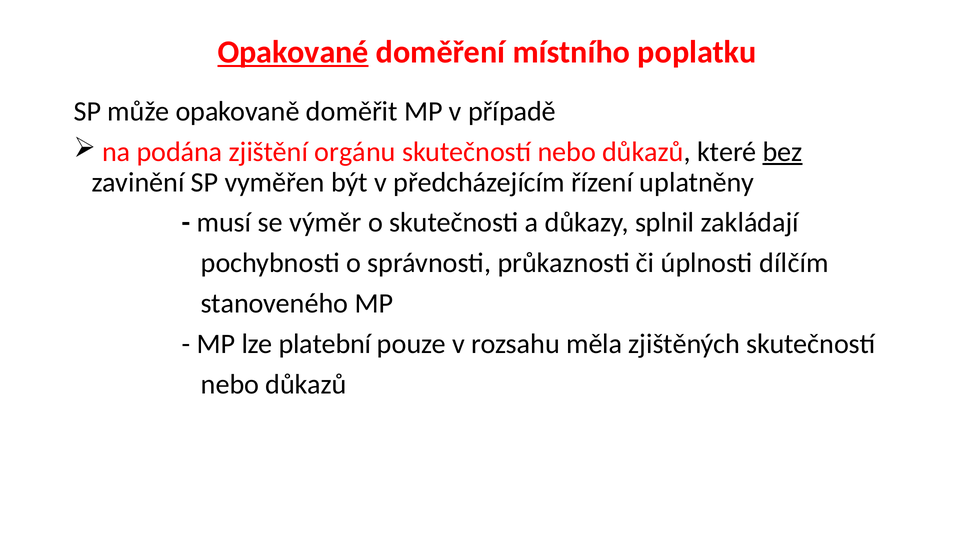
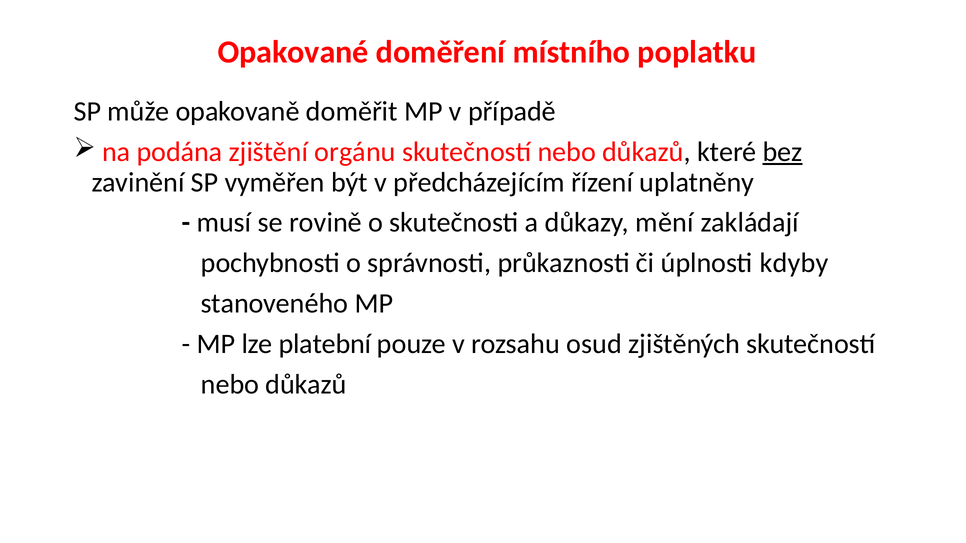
Opakované underline: present -> none
výměr: výměr -> rovině
splnil: splnil -> mění
dílčím: dílčím -> kdyby
měla: měla -> osud
